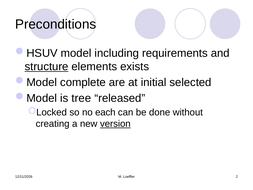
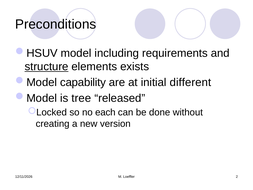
complete: complete -> capability
selected: selected -> different
version underline: present -> none
